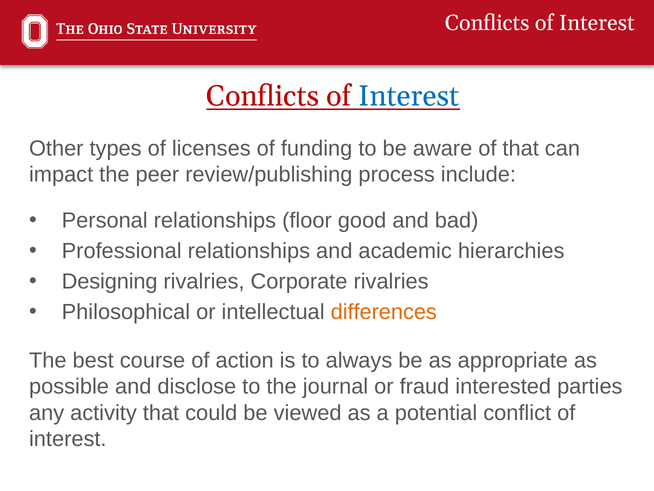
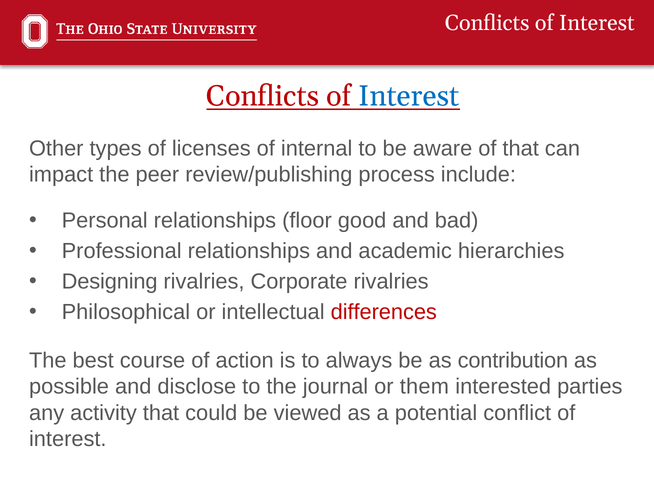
funding: funding -> internal
differences colour: orange -> red
appropriate: appropriate -> contribution
fraud: fraud -> them
